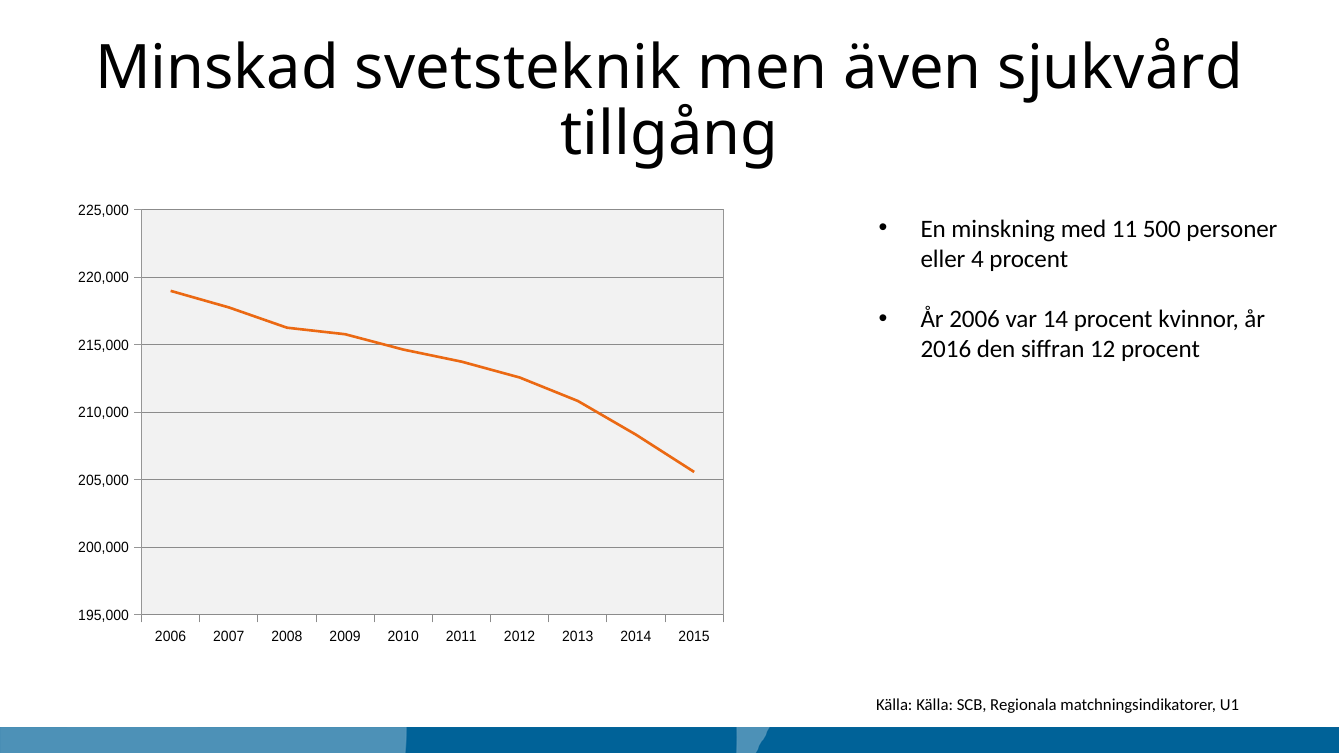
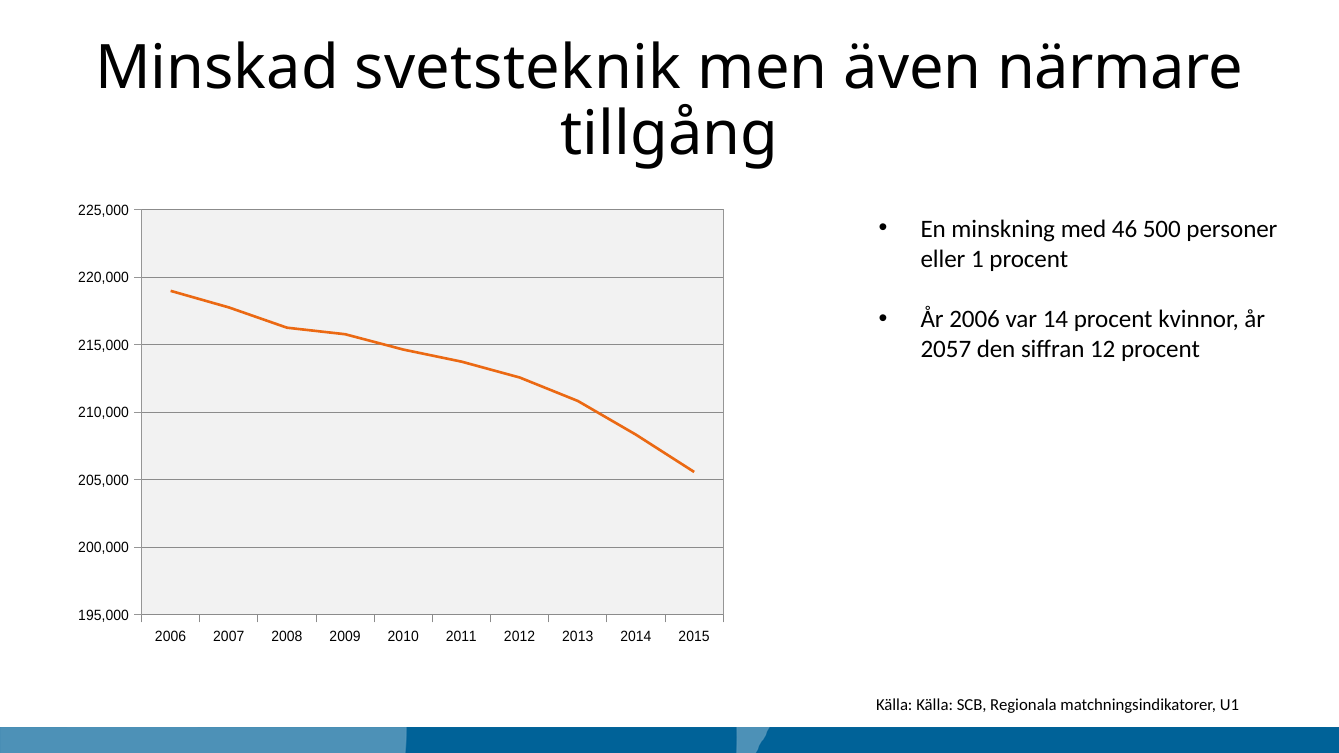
sjukvård: sjukvård -> närmare
11: 11 -> 46
4: 4 -> 1
2016: 2016 -> 2057
